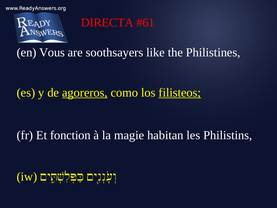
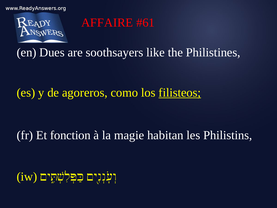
DIRECTA: DIRECTA -> AFFAIRE
Vous: Vous -> Dues
agoreros underline: present -> none
